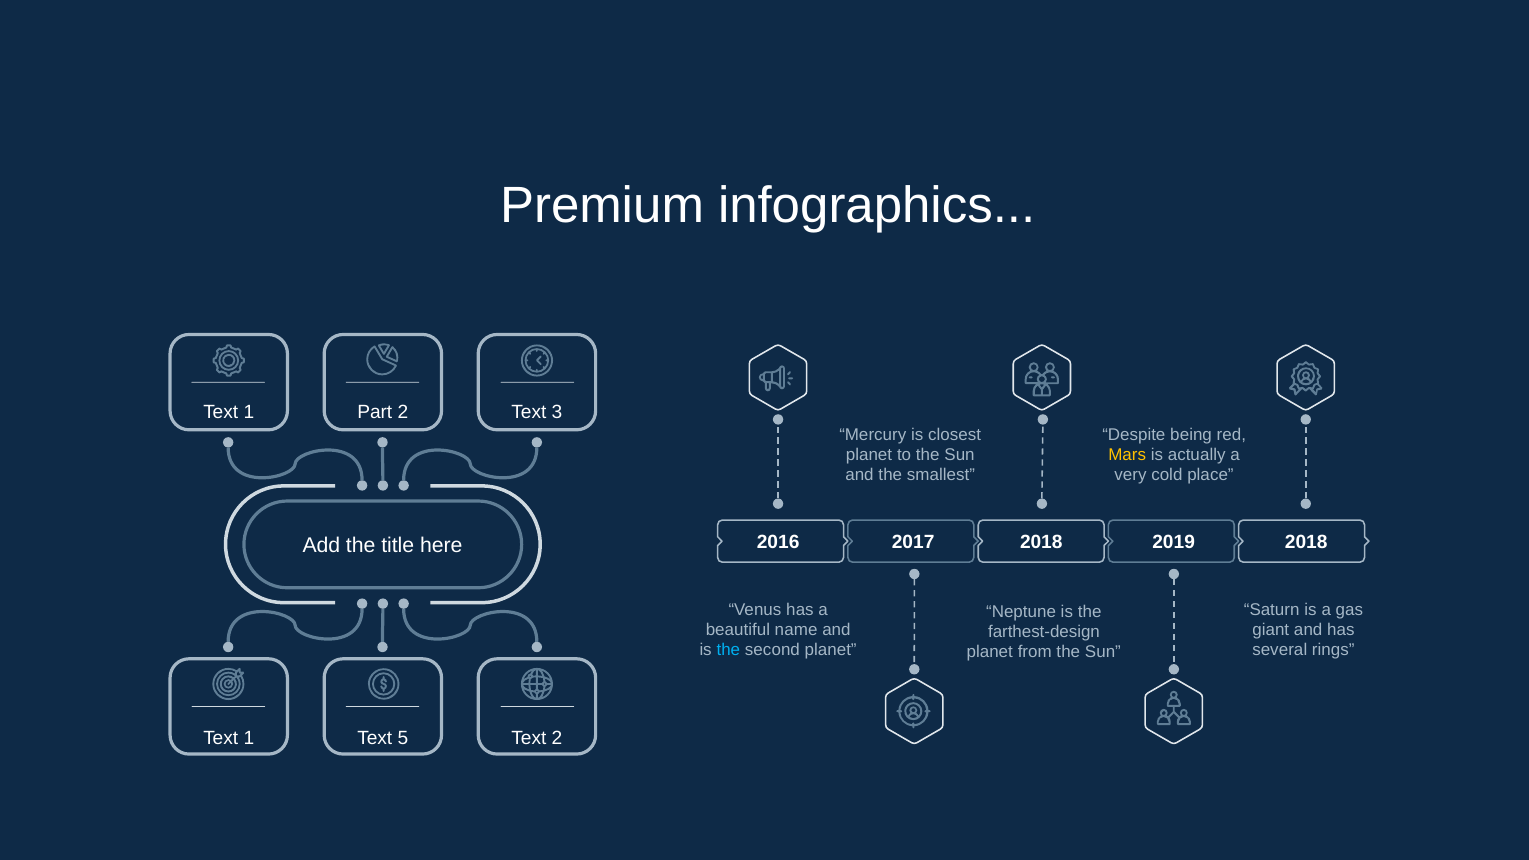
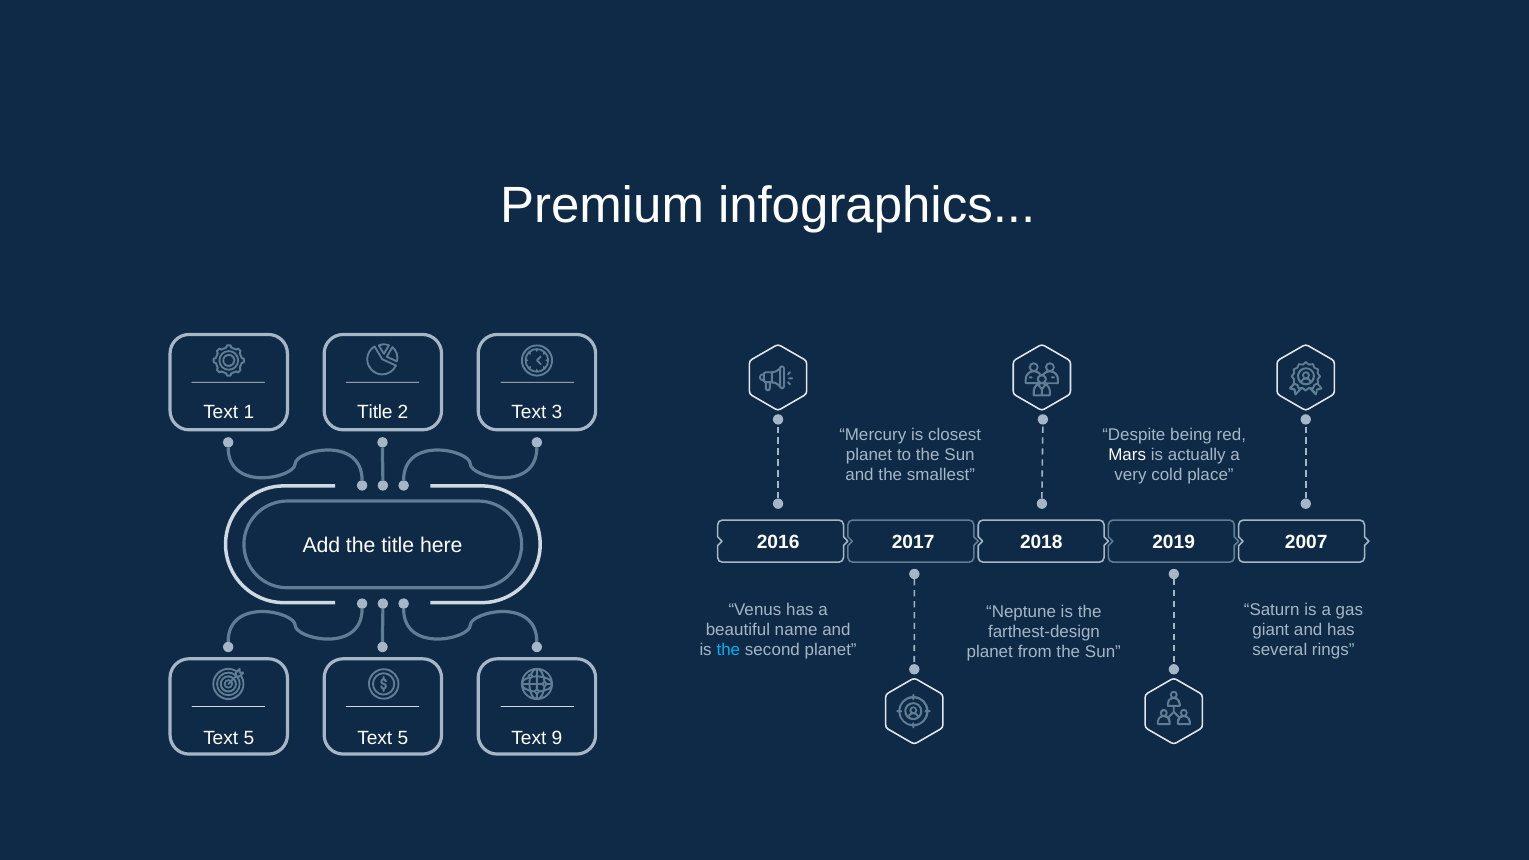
1 Part: Part -> Title
Mars colour: yellow -> white
2019 2018: 2018 -> 2007
1 at (249, 738): 1 -> 5
Text 2: 2 -> 9
